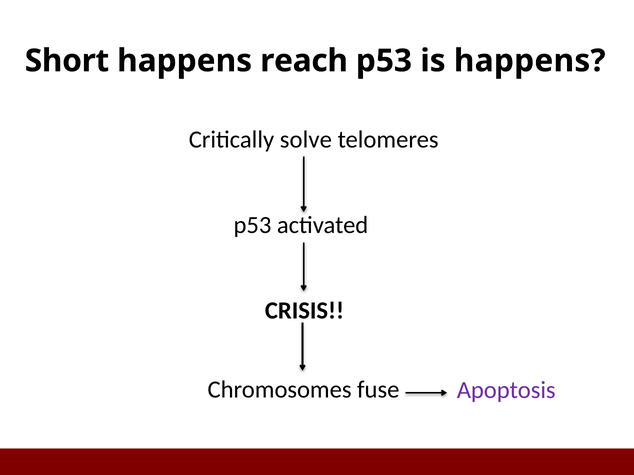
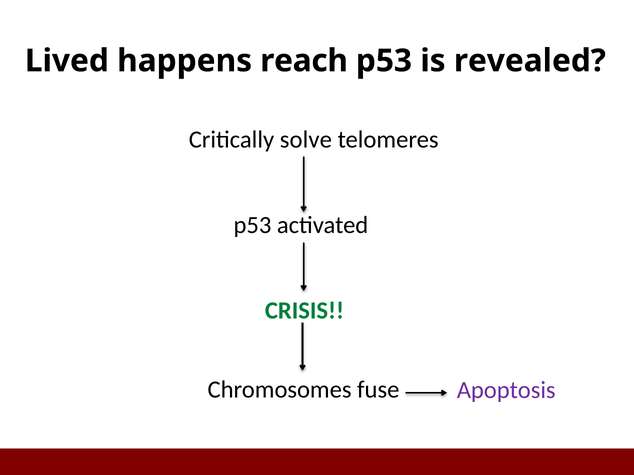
Short: Short -> Lived
is happens: happens -> revealed
CRISIS colour: black -> green
